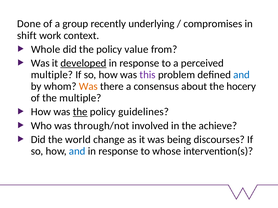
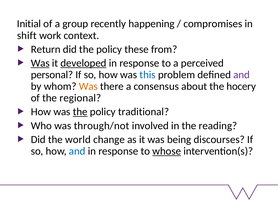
Done: Done -> Initial
underlying: underlying -> happening
Whole: Whole -> Return
value: value -> these
Was at (40, 63) underline: none -> present
multiple at (52, 75): multiple -> personal
this colour: purple -> blue
and at (242, 75) colour: blue -> purple
the multiple: multiple -> regional
guidelines: guidelines -> traditional
achieve: achieve -> reading
whose underline: none -> present
